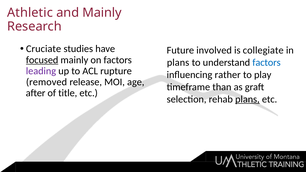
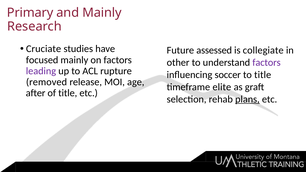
Athletic: Athletic -> Primary
involved: involved -> assessed
focused underline: present -> none
plans at (178, 63): plans -> other
factors at (267, 63) colour: blue -> purple
rather: rather -> soccer
to play: play -> title
than: than -> elite
